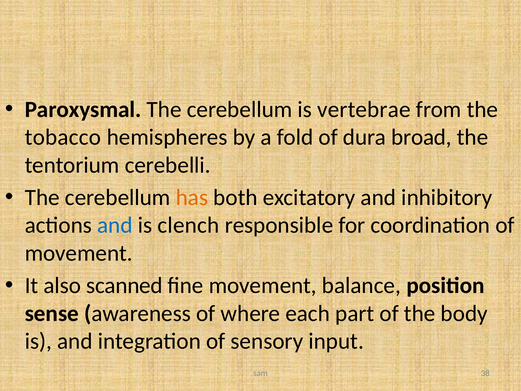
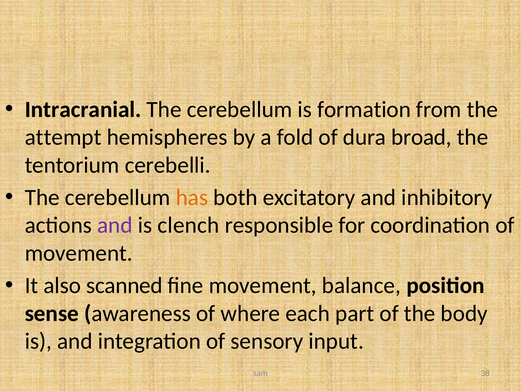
Paroxysmal: Paroxysmal -> Intracranial
vertebrae: vertebrae -> formation
tobacco: tobacco -> attempt
and at (115, 225) colour: blue -> purple
